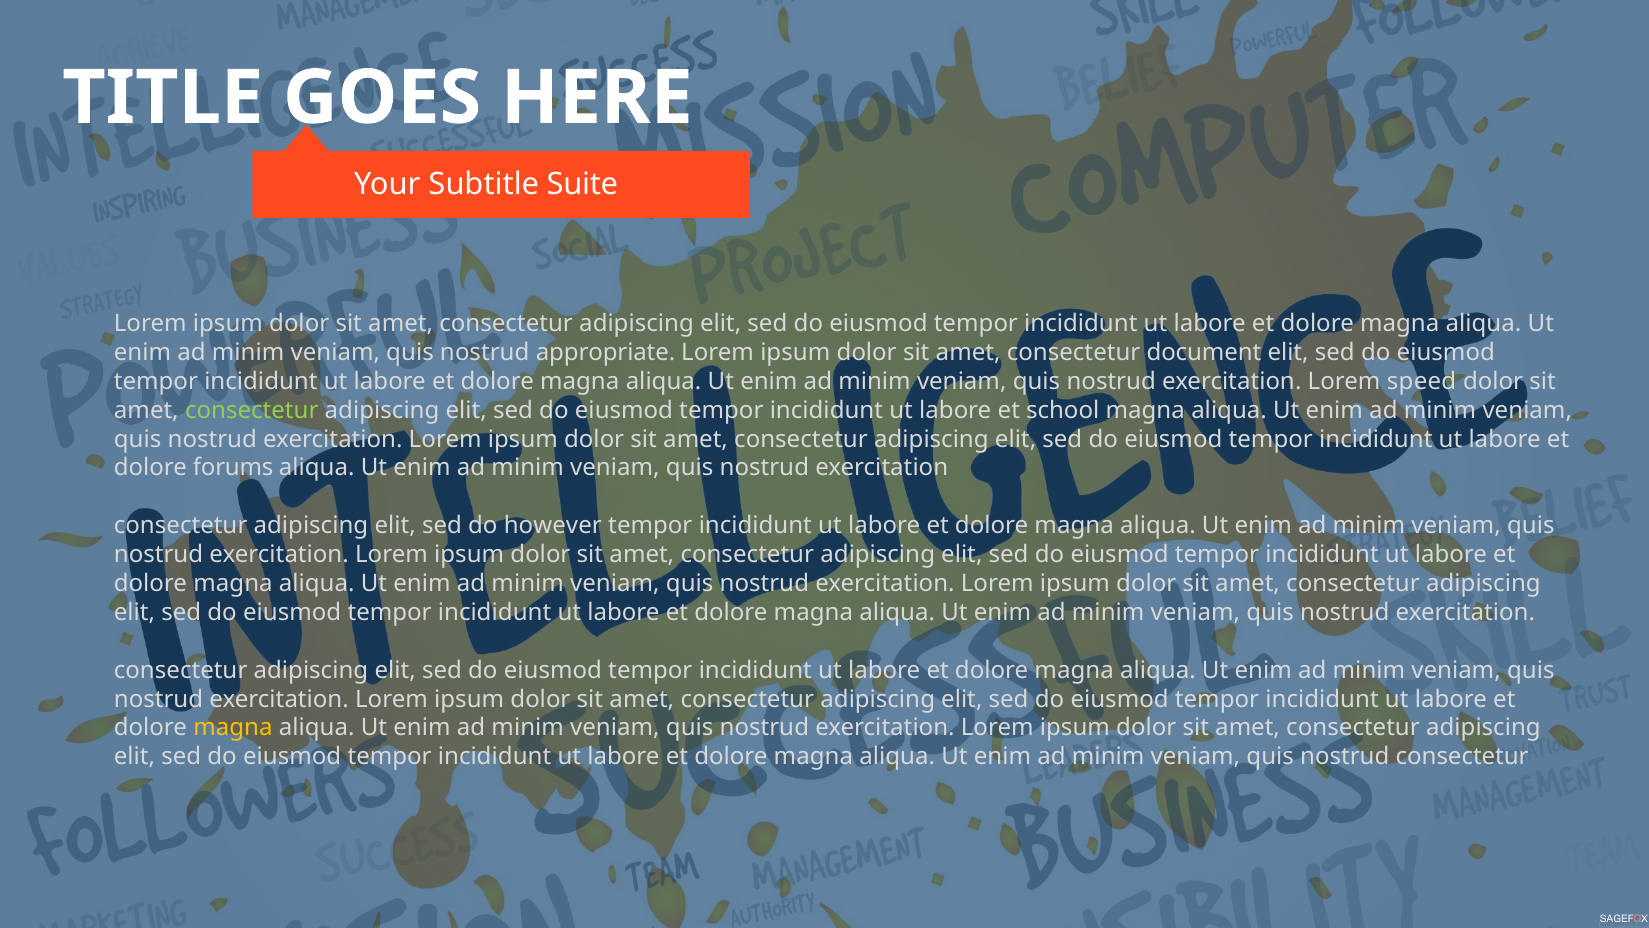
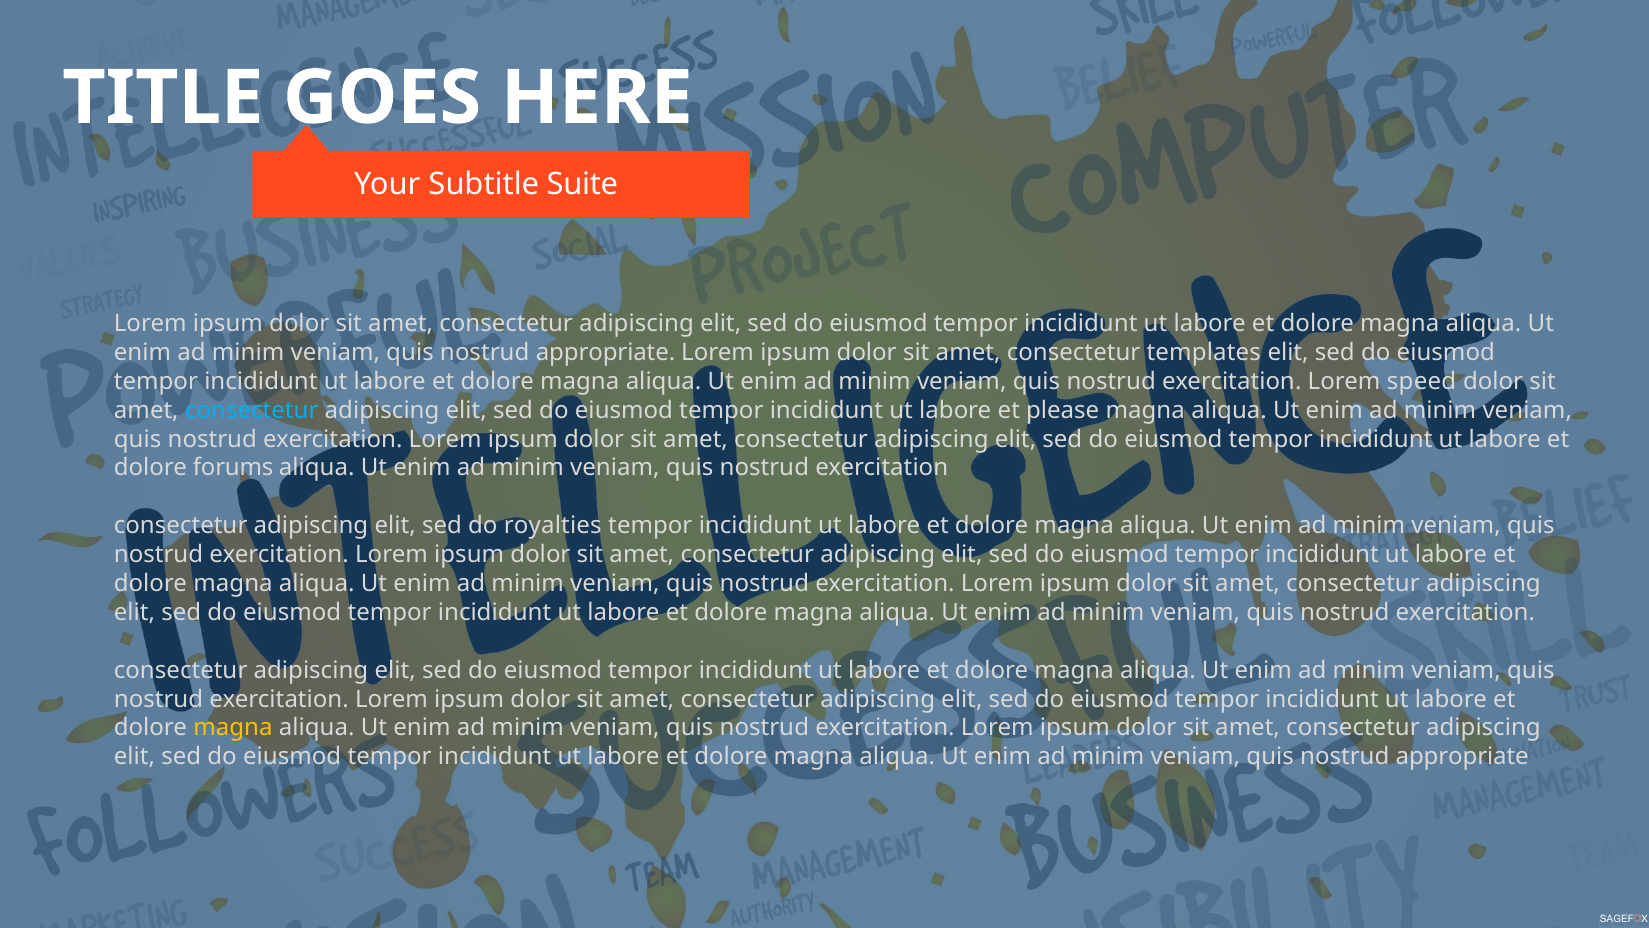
document: document -> templates
consectetur at (252, 410) colour: light green -> light blue
school: school -> please
however: however -> royalties
consectetur at (1462, 757): consectetur -> appropriate
